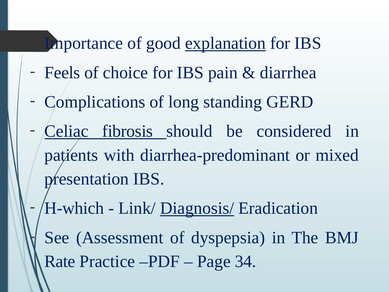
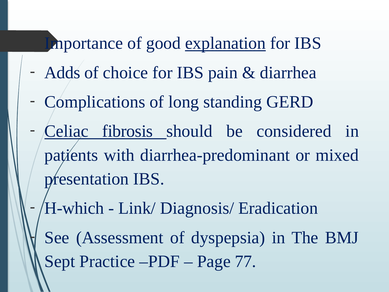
Feels: Feels -> Adds
Diagnosis/ underline: present -> none
Rate: Rate -> Sept
34: 34 -> 77
